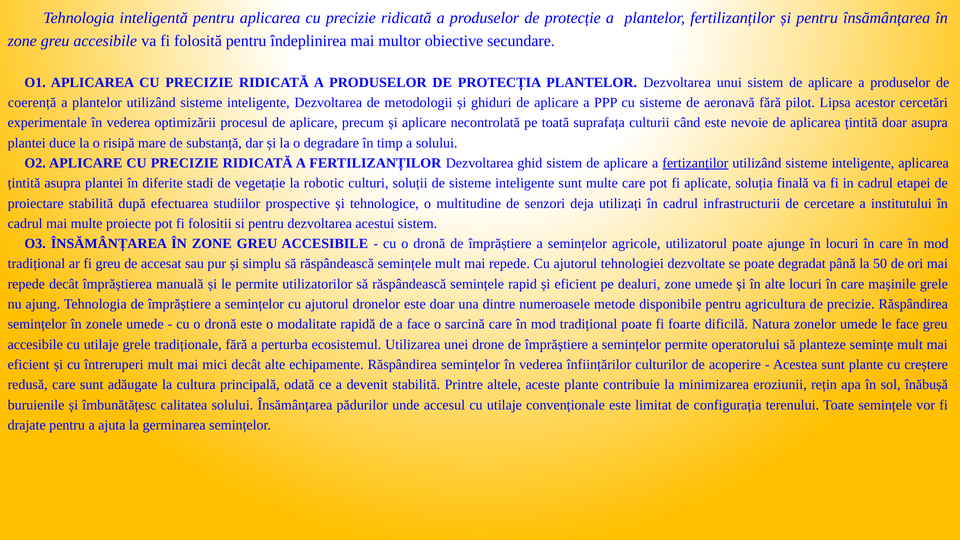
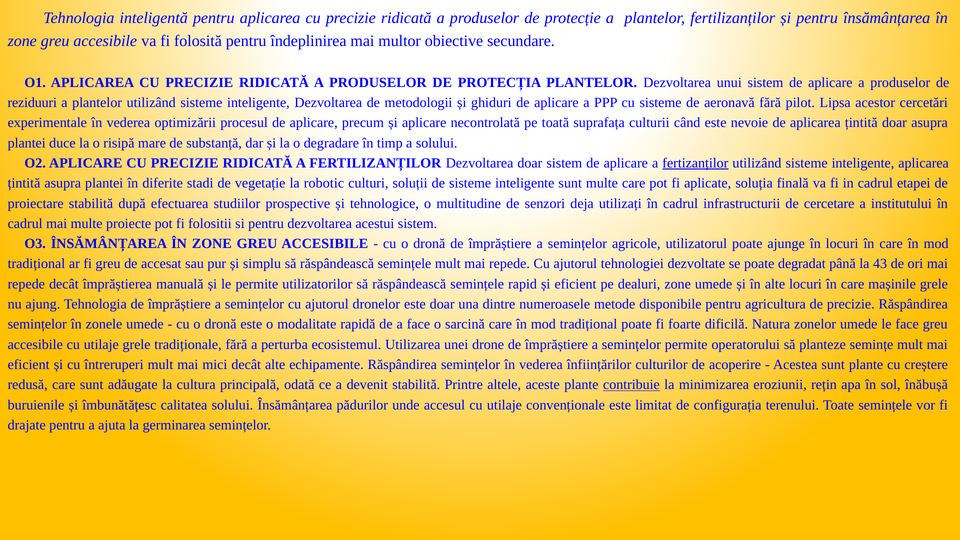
coerență: coerență -> reziduuri
Dezvoltarea ghid: ghid -> doar
50: 50 -> 43
contribuie underline: none -> present
